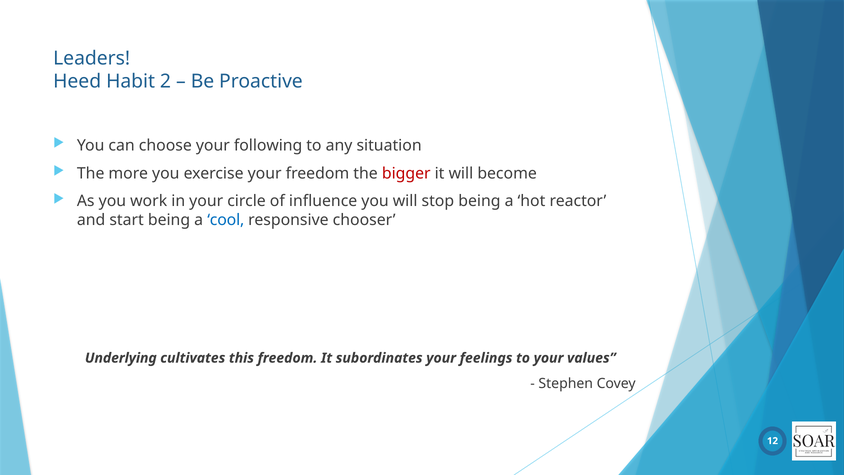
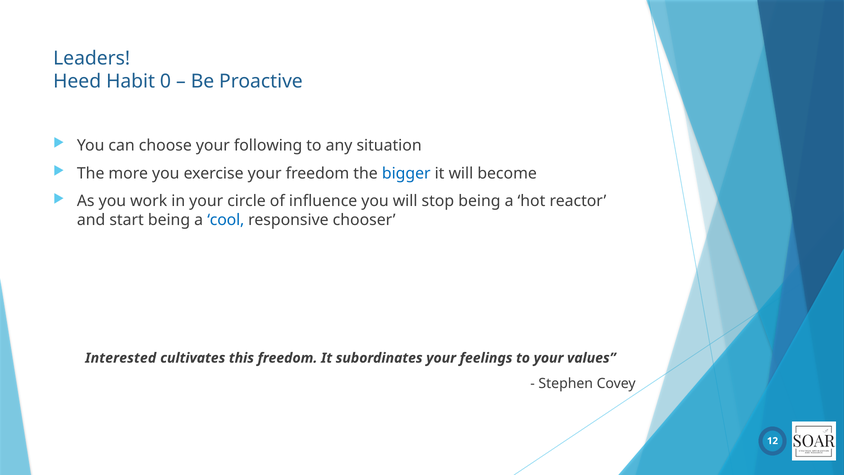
2: 2 -> 0
bigger colour: red -> blue
Underlying: Underlying -> Interested
